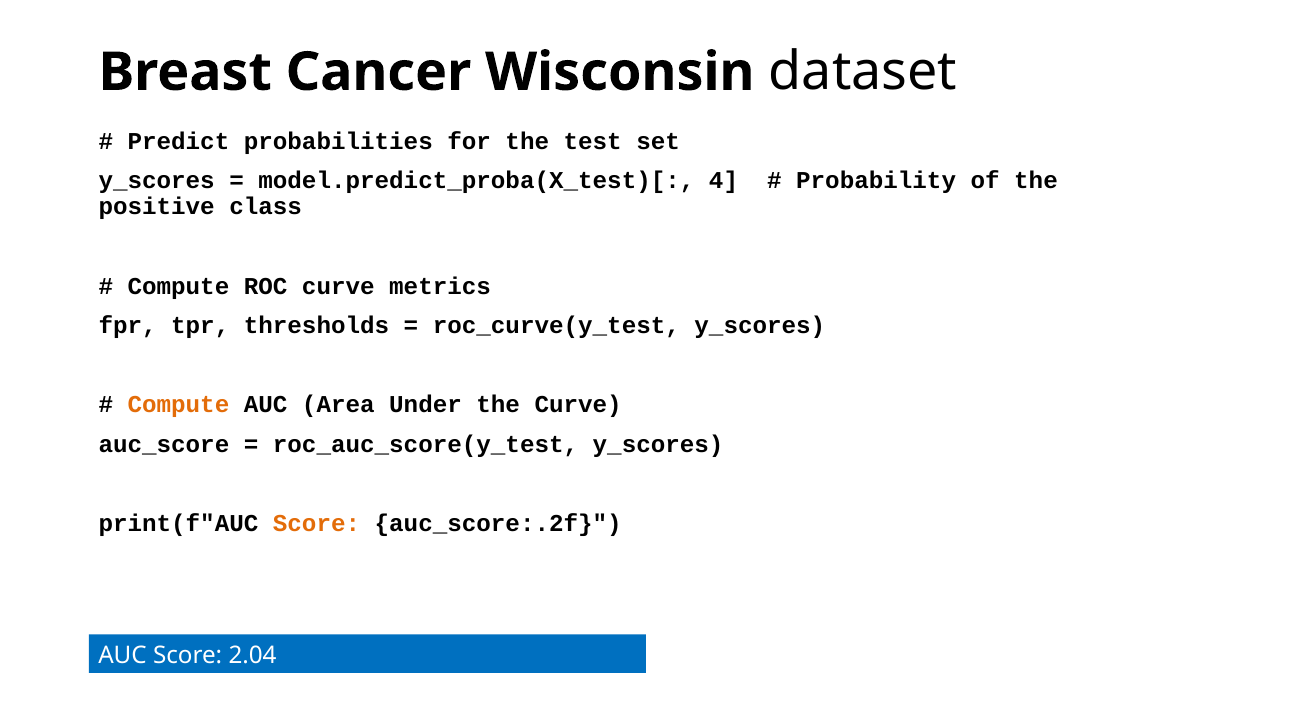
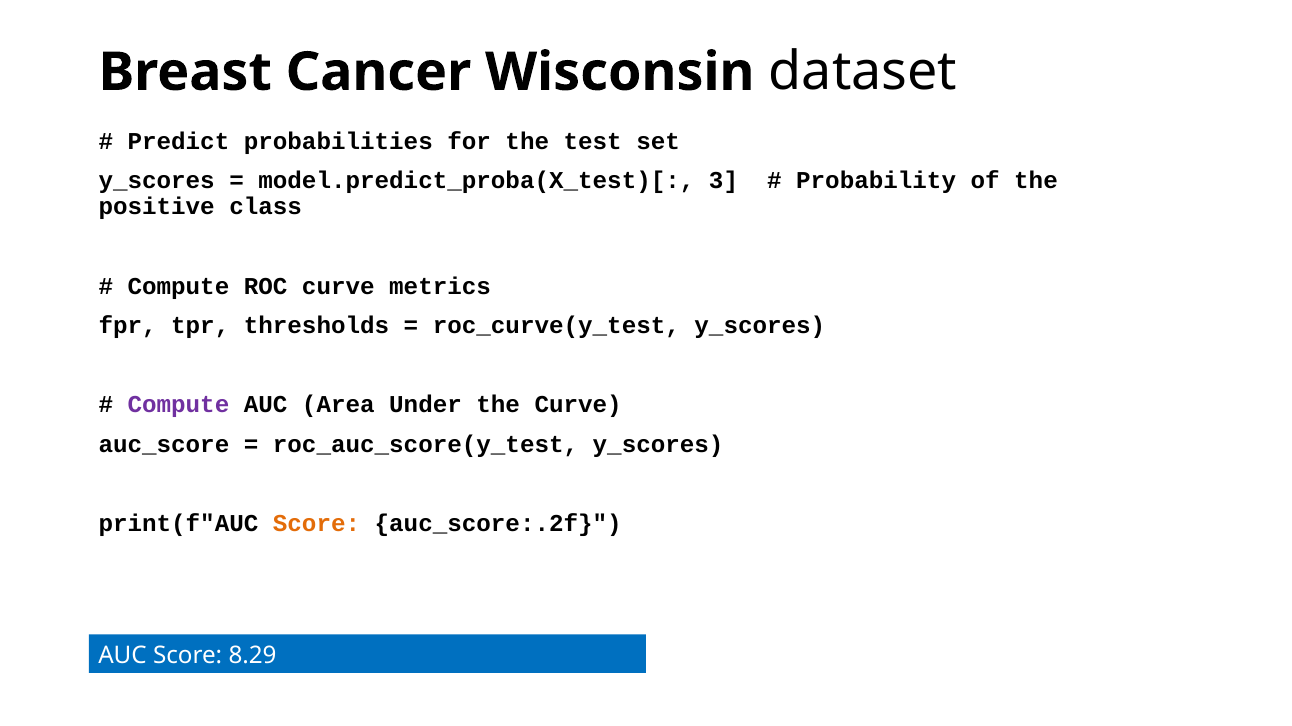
4: 4 -> 3
Compute at (178, 405) colour: orange -> purple
2.04: 2.04 -> 8.29
